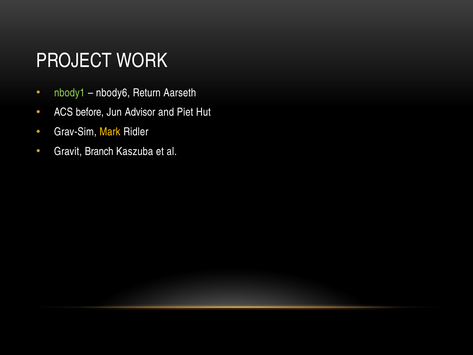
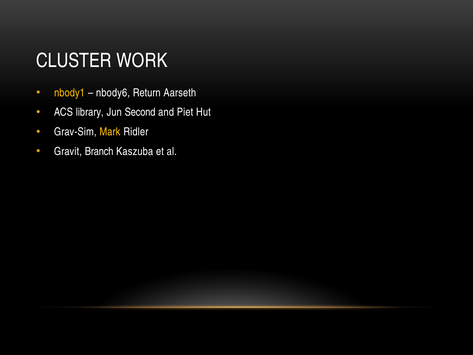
PROJECT: PROJECT -> CLUSTER
nbody1 colour: light green -> yellow
before: before -> library
Advisor: Advisor -> Second
